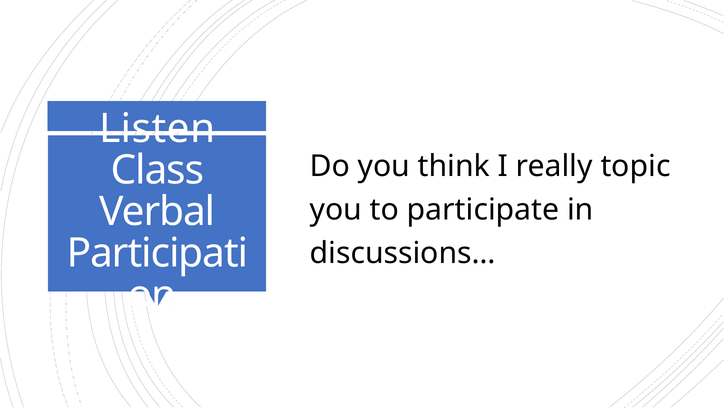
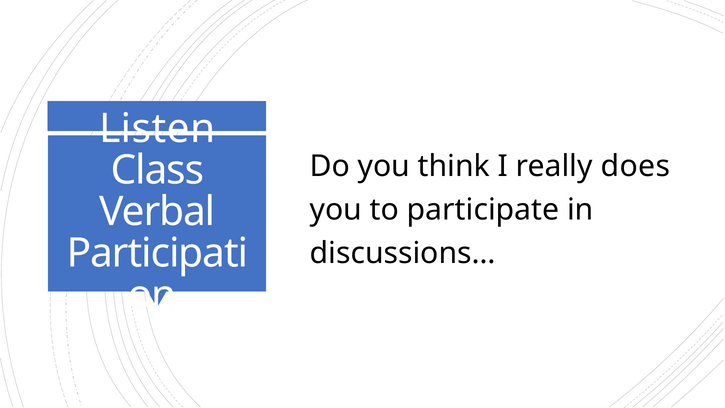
topic: topic -> does
